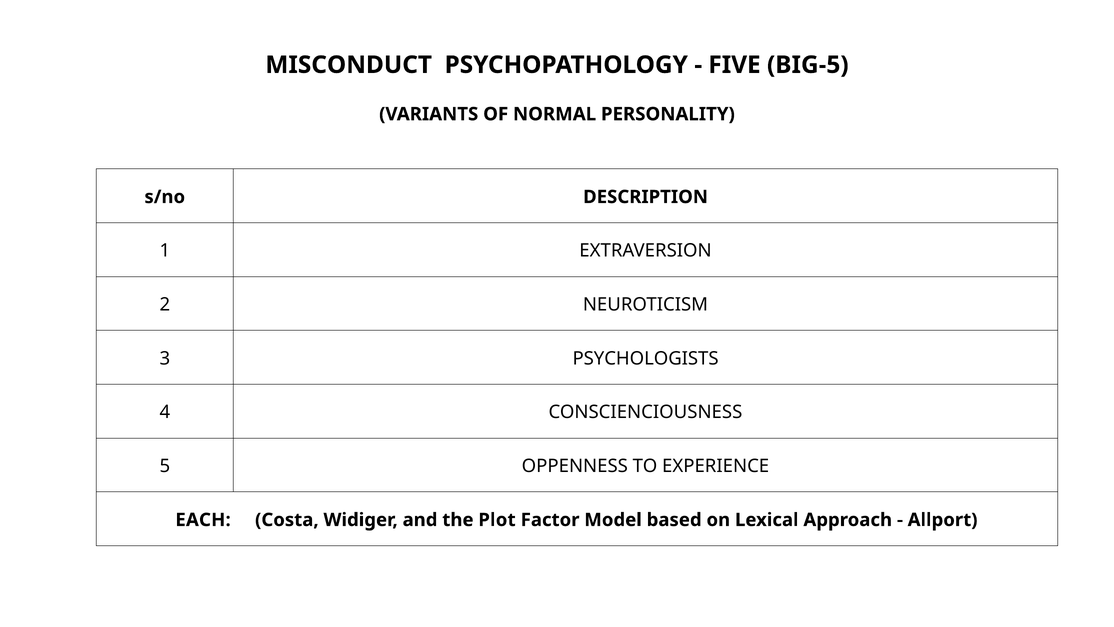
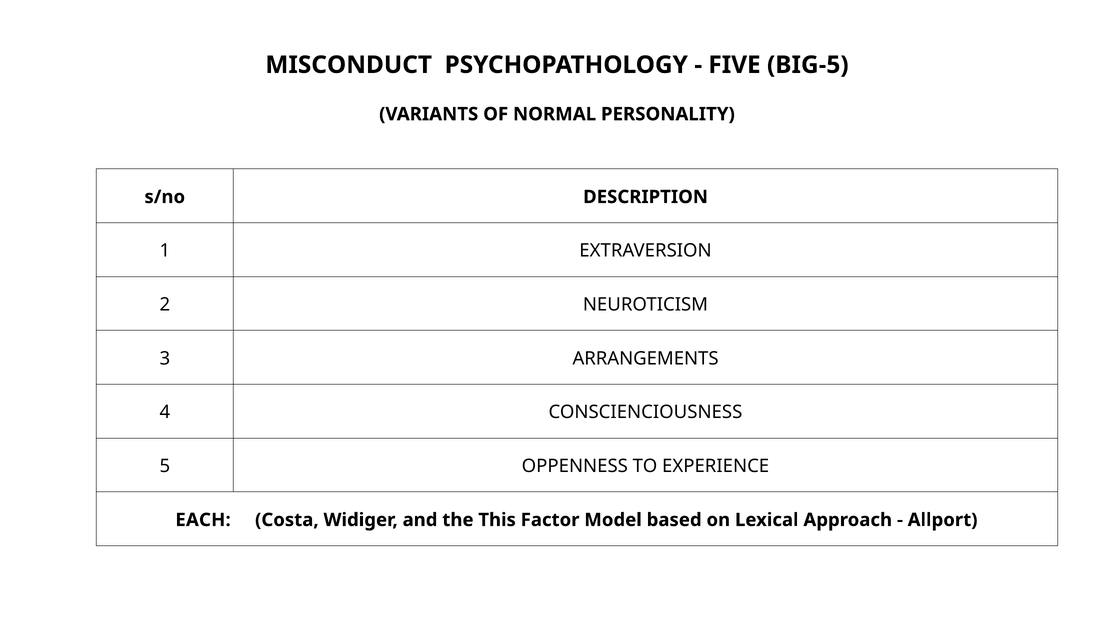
PSYCHOLOGISTS: PSYCHOLOGISTS -> ARRANGEMENTS
Plot: Plot -> This
